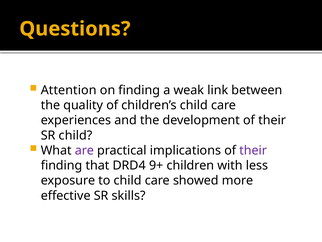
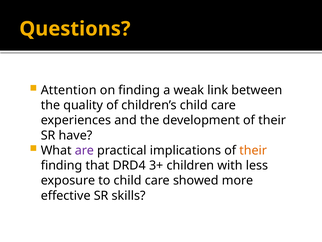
SR child: child -> have
their at (253, 150) colour: purple -> orange
9+: 9+ -> 3+
